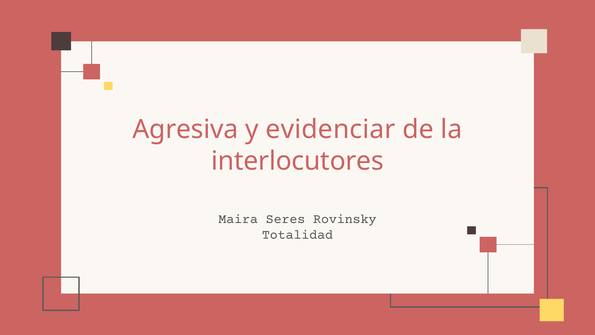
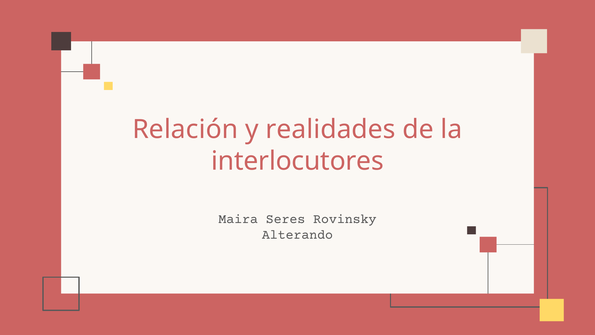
Agresiva: Agresiva -> Relación
evidenciar: evidenciar -> realidades
Totalidad: Totalidad -> Alterando
